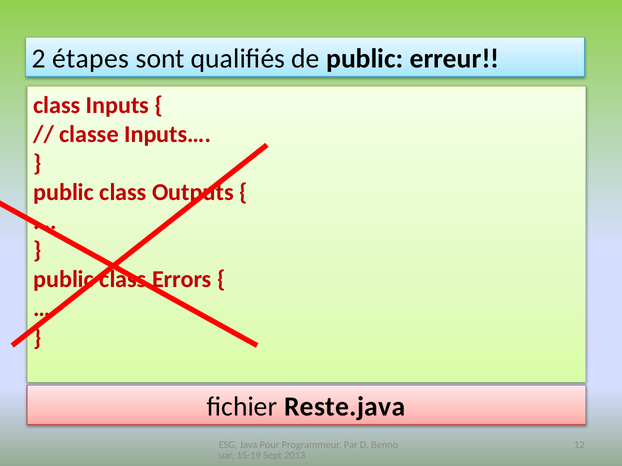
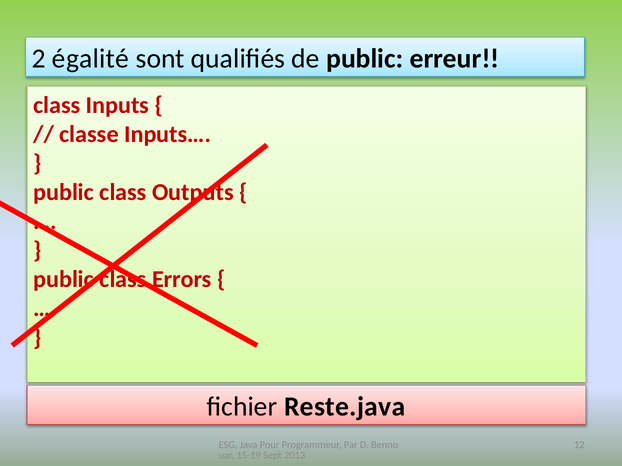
étapes: étapes -> égalité
